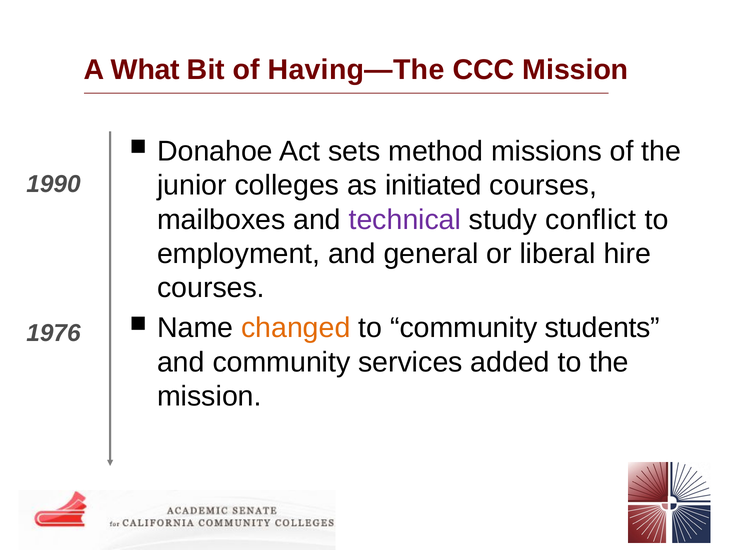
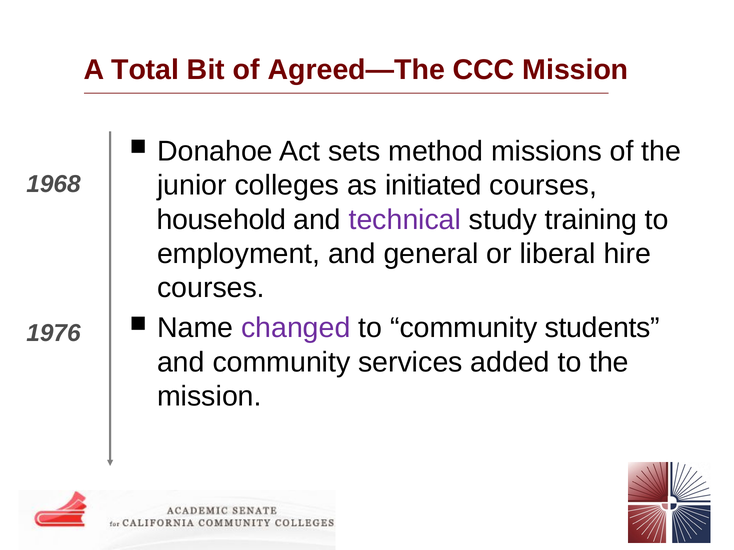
What: What -> Total
Having—The: Having—The -> Agreed—The
1990: 1990 -> 1968
mailboxes: mailboxes -> household
conflict: conflict -> training
changed colour: orange -> purple
